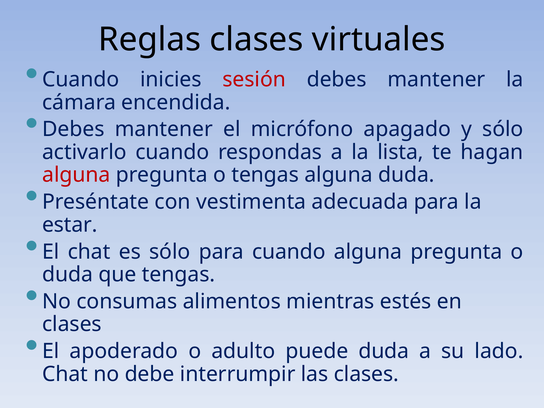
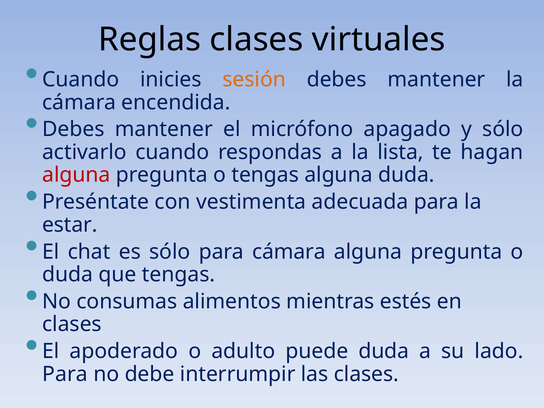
sesión colour: red -> orange
para cuando: cuando -> cámara
Chat at (65, 374): Chat -> Para
